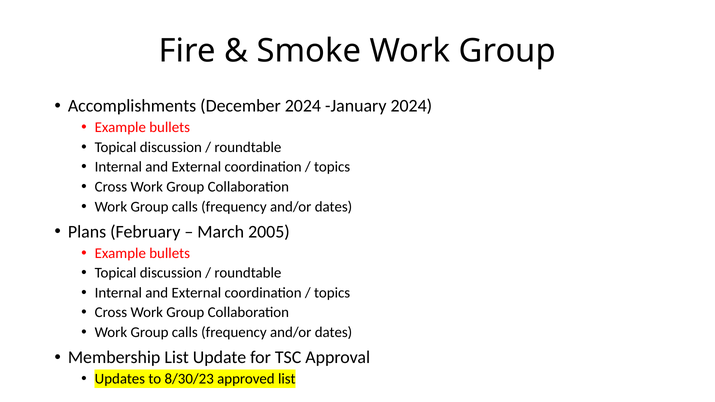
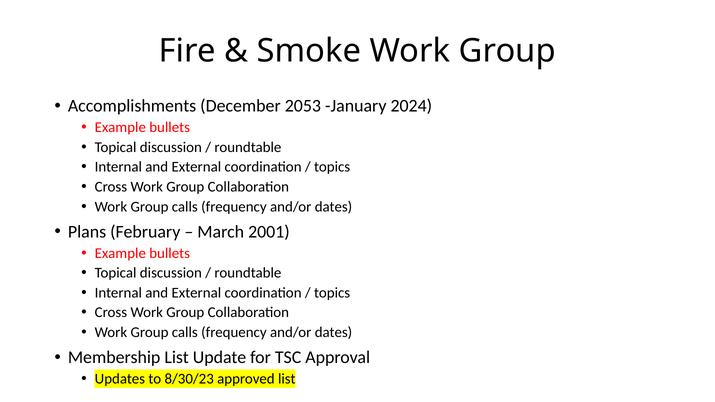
December 2024: 2024 -> 2053
2005: 2005 -> 2001
